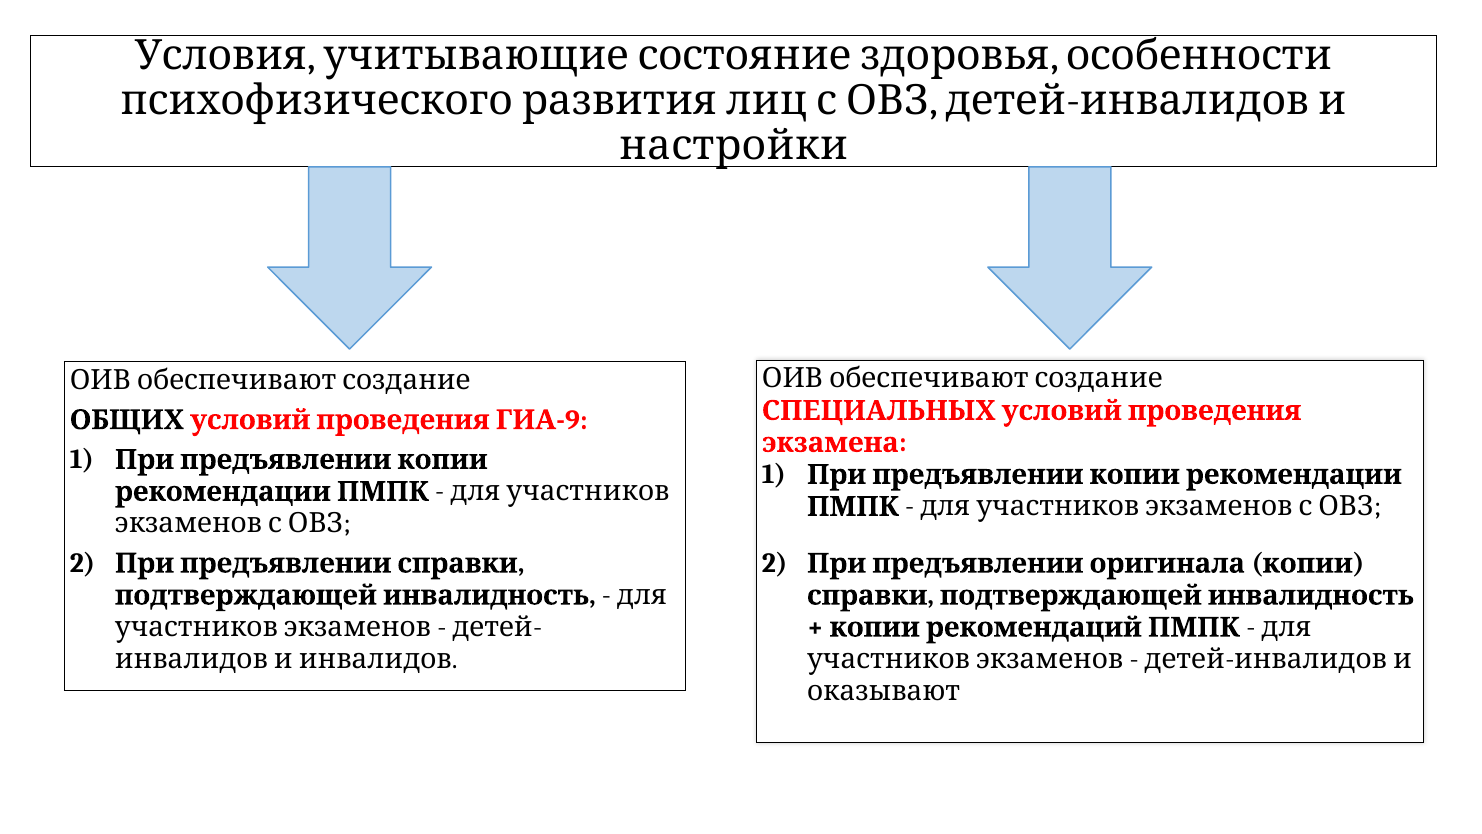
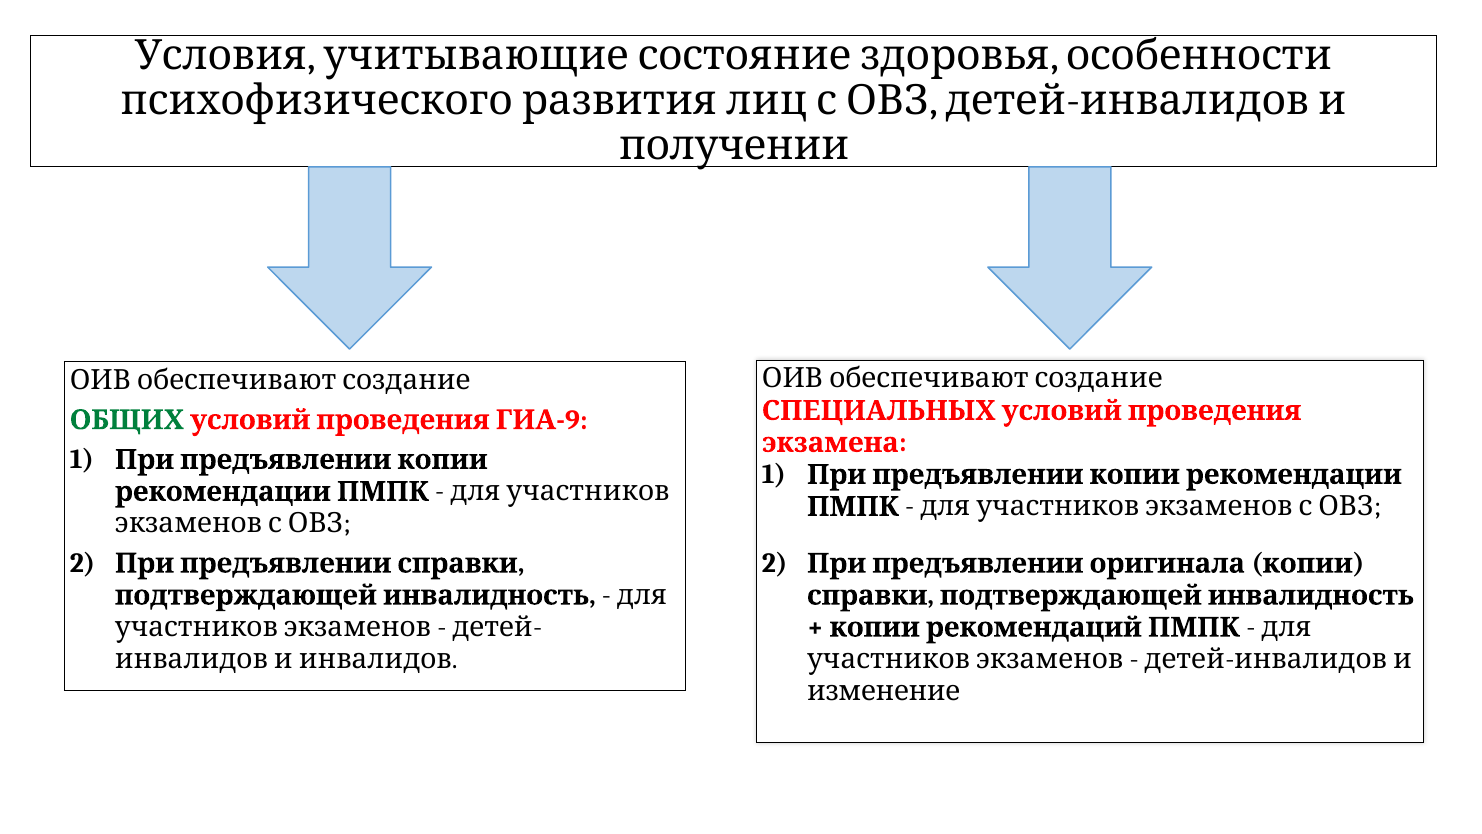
настройки: настройки -> получении
ОБЩИХ colour: black -> green
оказывают: оказывают -> изменение
